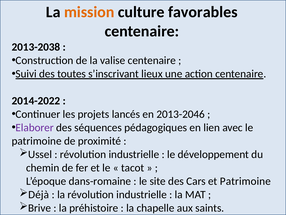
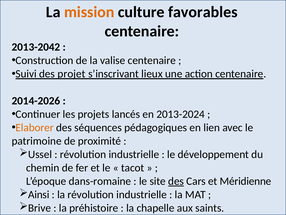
2013-2038: 2013-2038 -> 2013-2042
toutes: toutes -> projet
2014-2022: 2014-2022 -> 2014-2026
2013-2046: 2013-2046 -> 2013-2024
Elaborer colour: purple -> orange
des at (176, 181) underline: none -> present
et Patrimoine: Patrimoine -> Méridienne
Déjà: Déjà -> Ainsi
